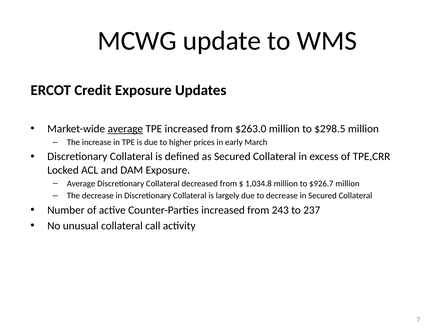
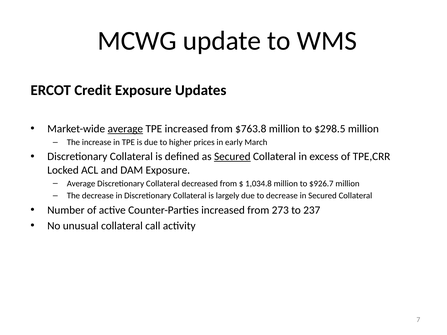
$263.0: $263.0 -> $763.8
Secured at (232, 157) underline: none -> present
243: 243 -> 273
